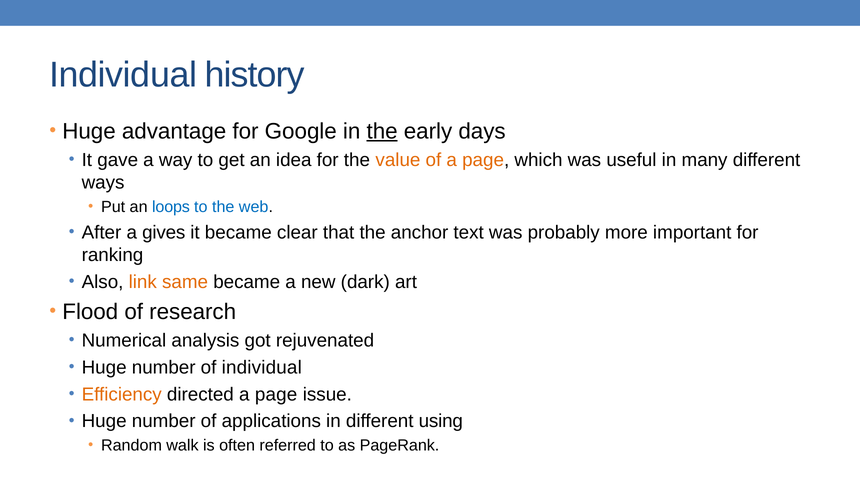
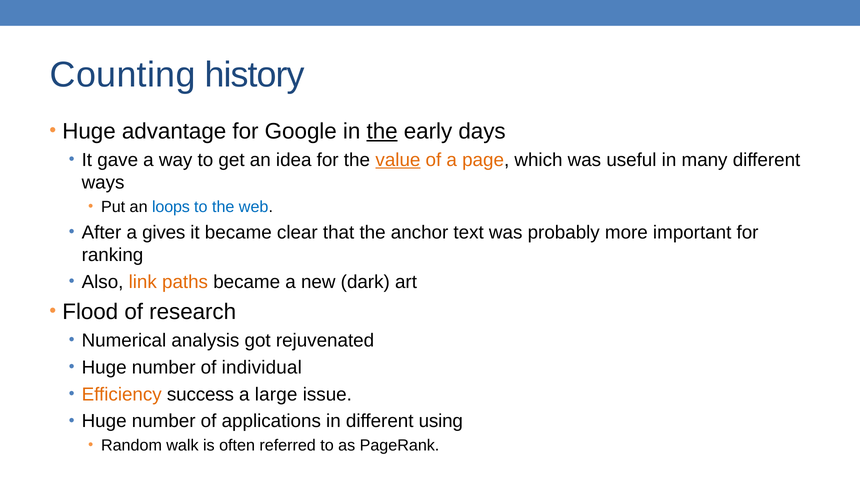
Individual at (123, 75): Individual -> Counting
value underline: none -> present
same: same -> paths
directed: directed -> success
page at (276, 394): page -> large
